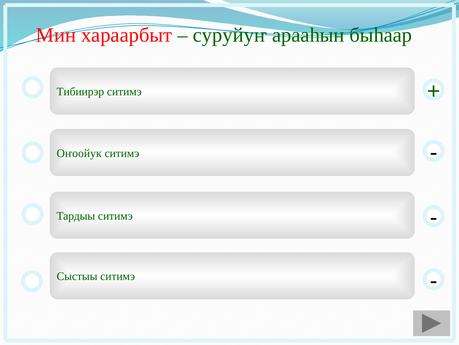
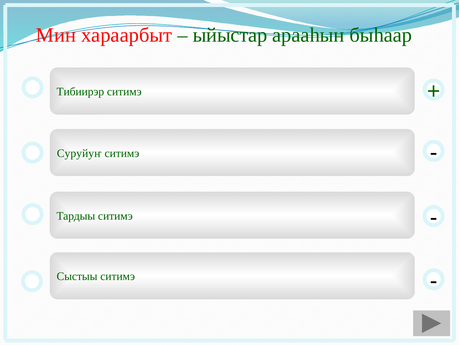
суруйуҥ: суруйуҥ -> ыйыстар
Оҥоойук: Оҥоойук -> Суруйуҥ
